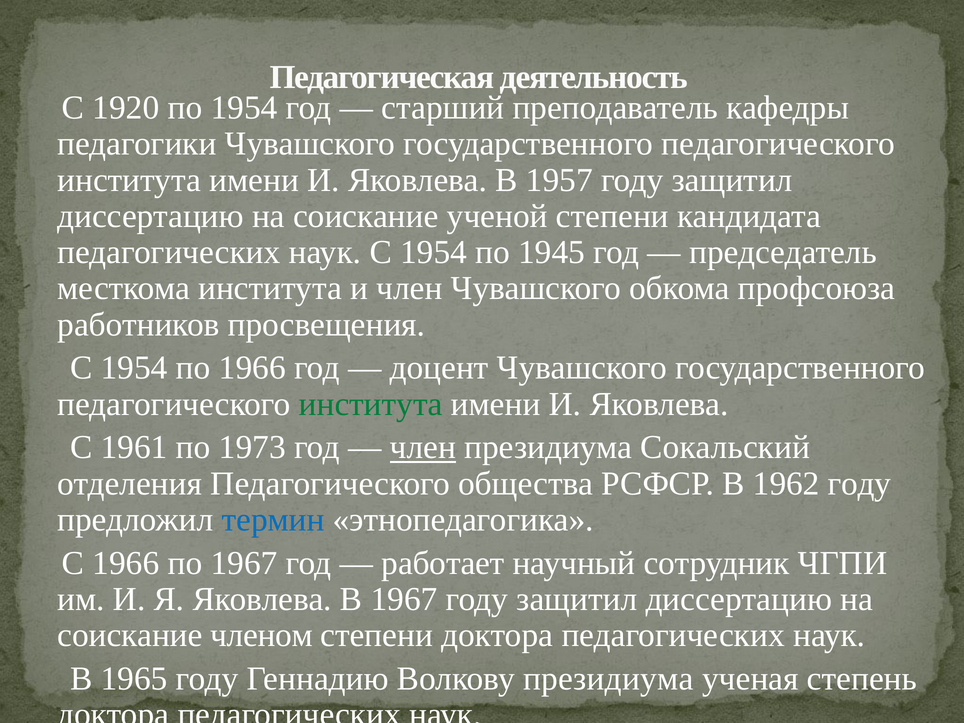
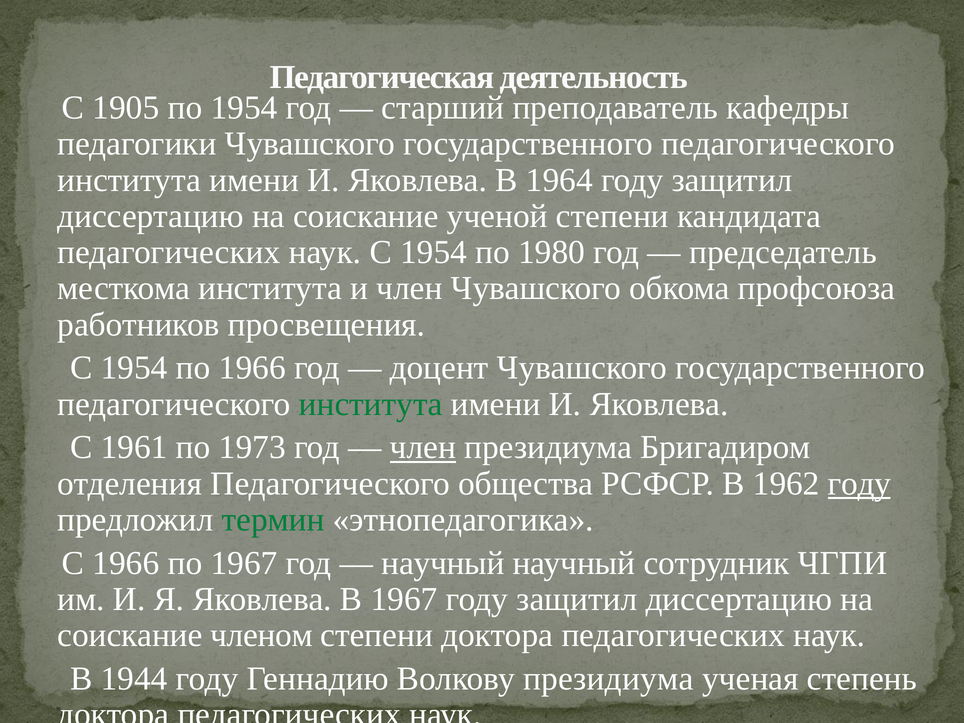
1920: 1920 -> 1905
1957: 1957 -> 1964
1945: 1945 -> 1980
Сокальский: Сокальский -> Бригадиром
году at (859, 484) underline: none -> present
термин colour: blue -> green
работает at (443, 563): работает -> научный
1965: 1965 -> 1944
